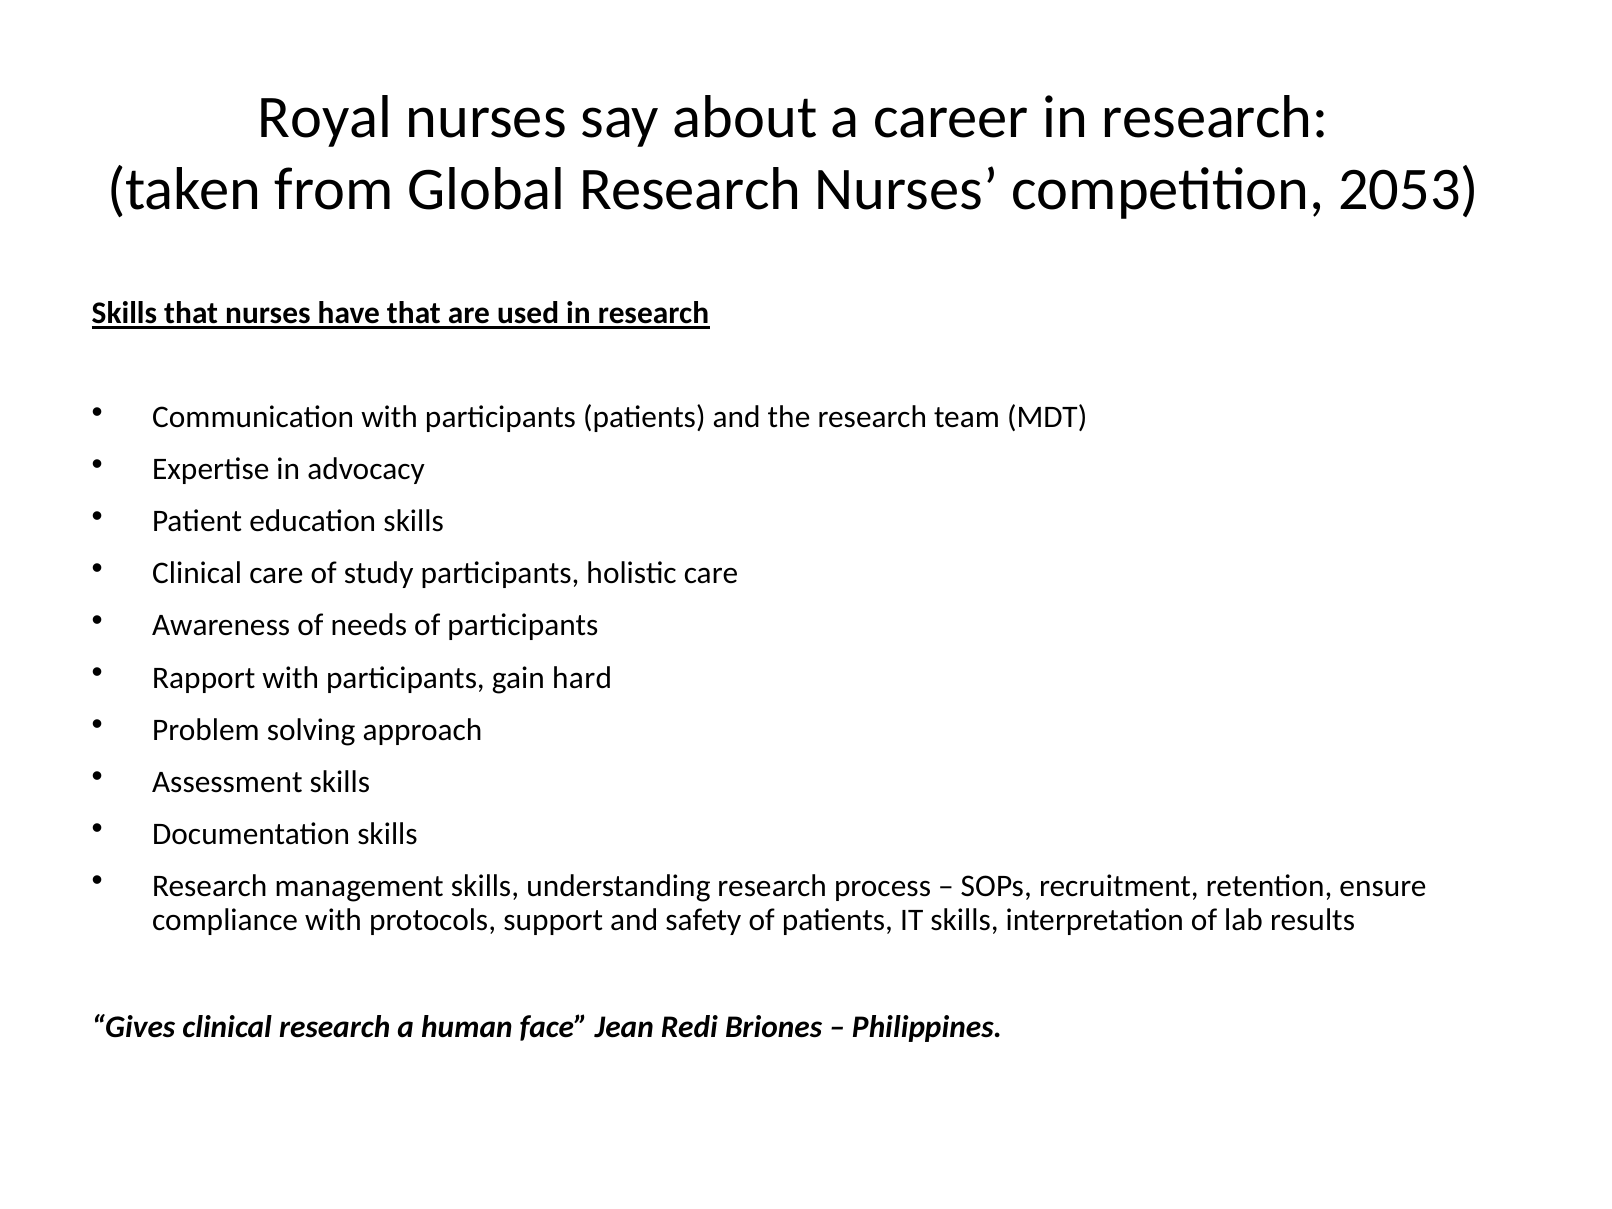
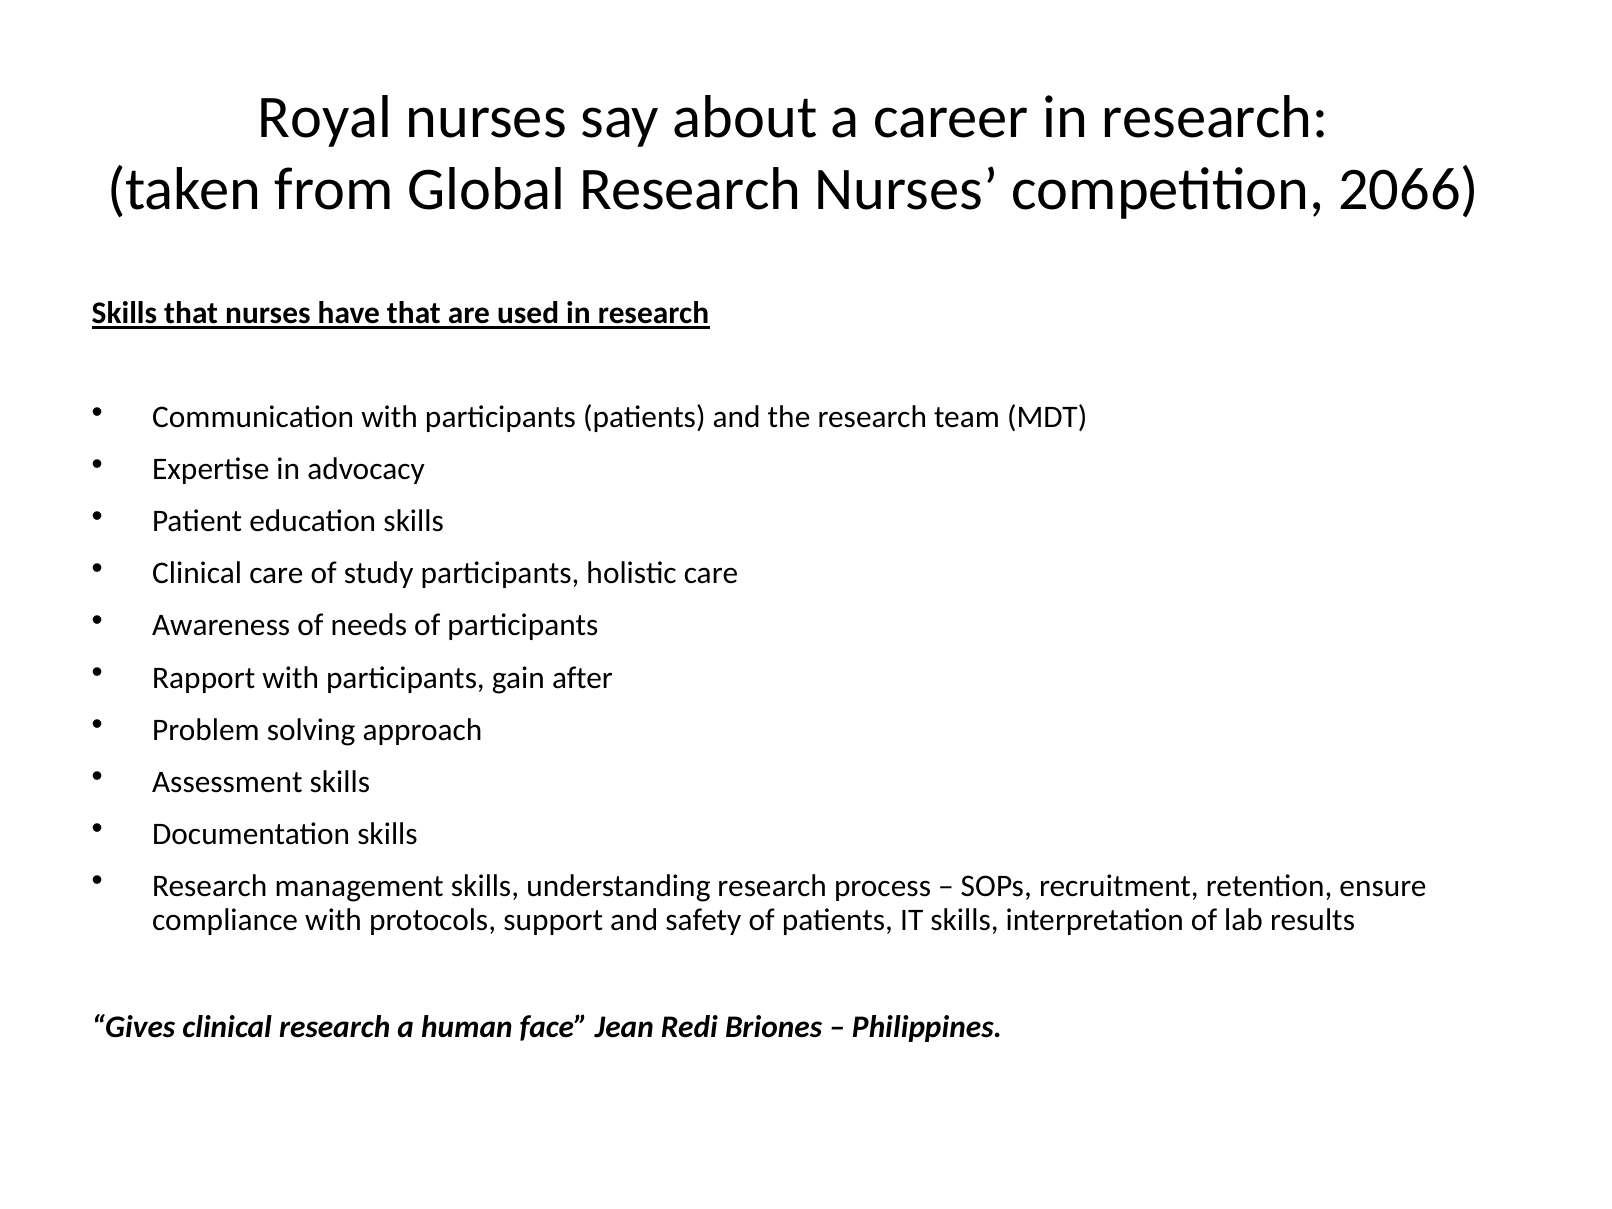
2053: 2053 -> 2066
hard: hard -> after
